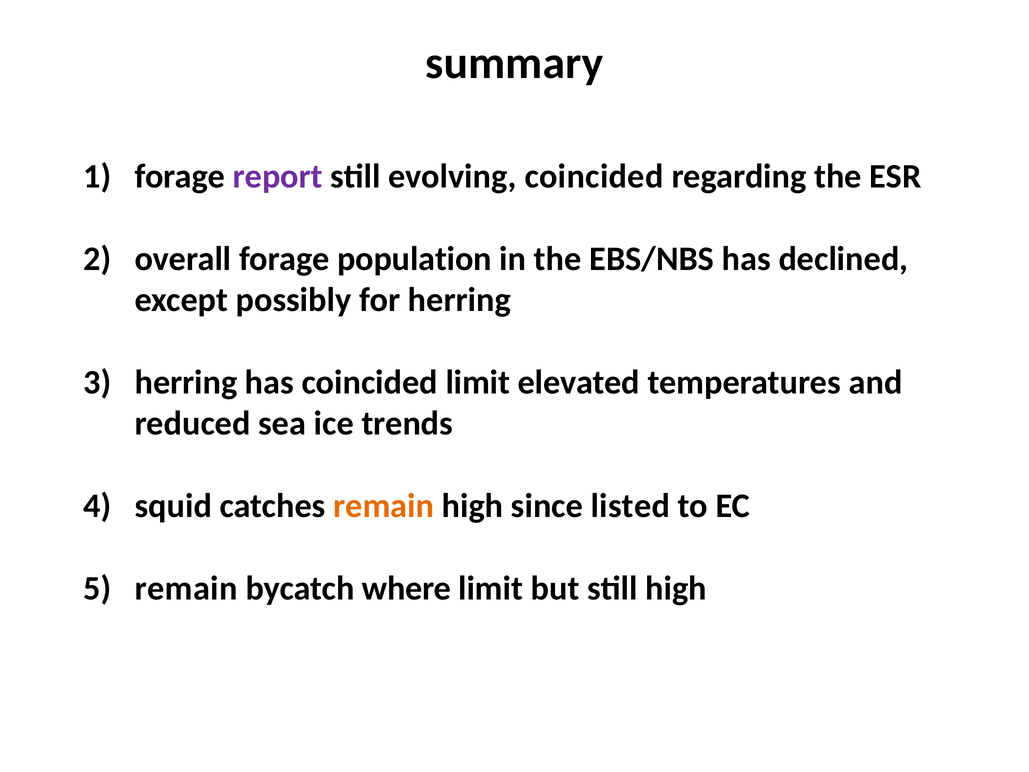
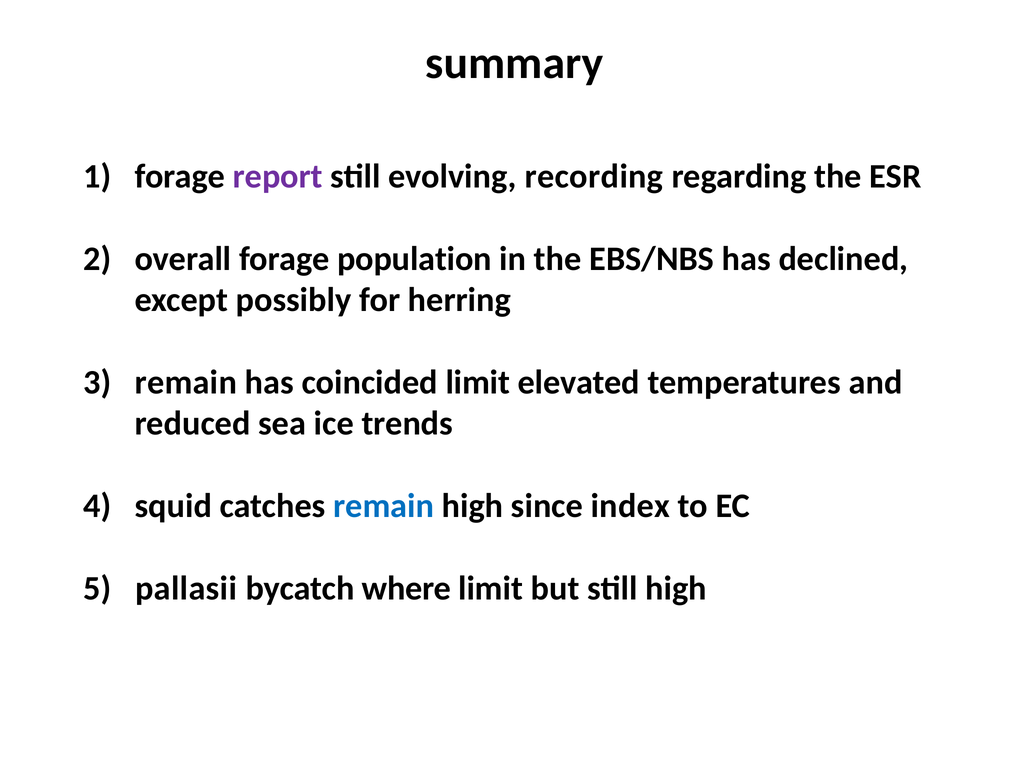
evolving coincided: coincided -> recording
herring at (186, 382): herring -> remain
remain at (384, 506) colour: orange -> blue
listed: listed -> index
remain at (186, 588): remain -> pallasii
